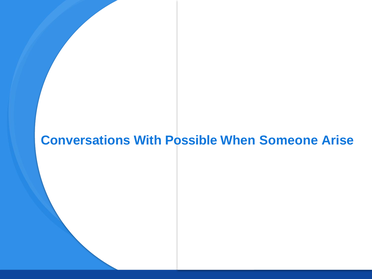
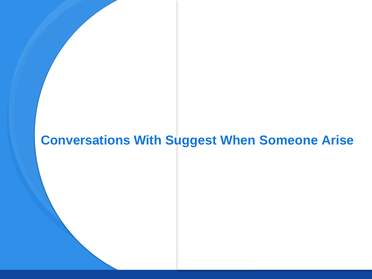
Possible: Possible -> Suggest
